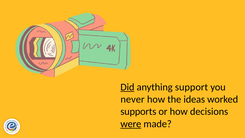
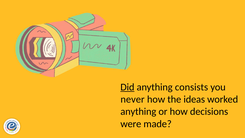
support: support -> consists
supports at (138, 111): supports -> anything
were underline: present -> none
